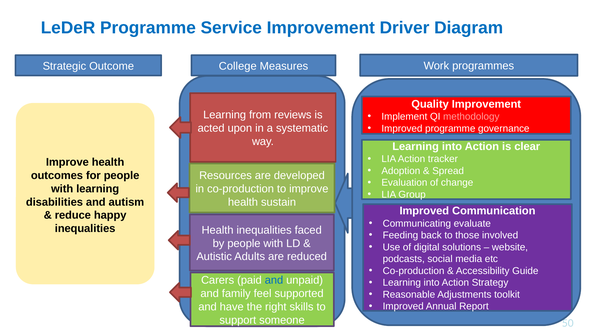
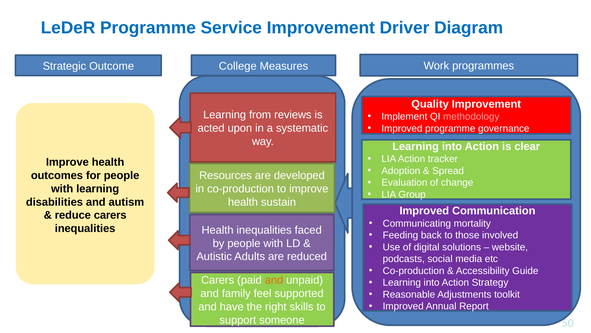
reduce happy: happy -> carers
evaluate: evaluate -> mortality
and at (274, 280) colour: blue -> orange
